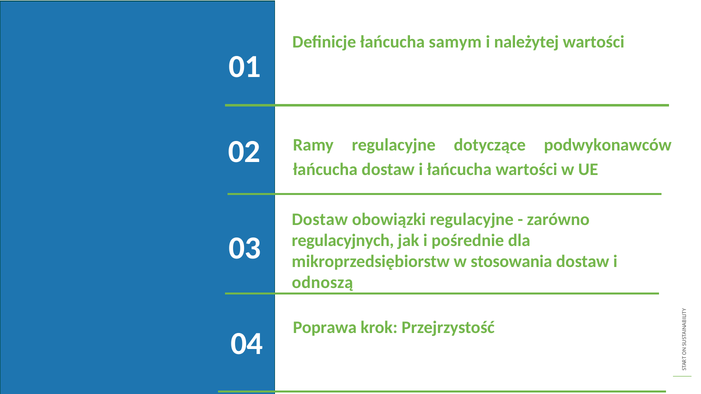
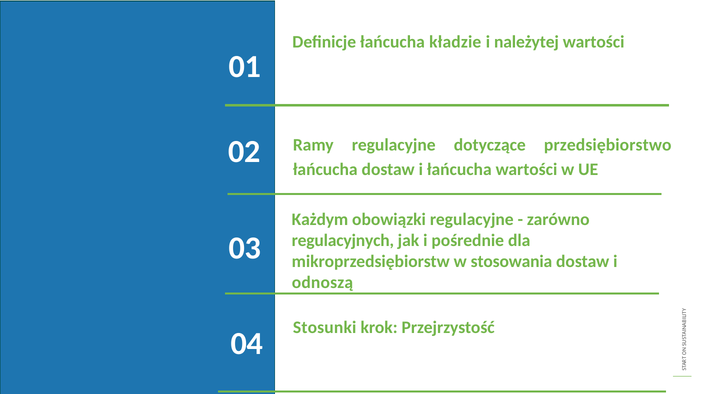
samym: samym -> kładzie
podwykonawców: podwykonawców -> przedsiębiorstwo
Dostaw at (320, 220): Dostaw -> Każdym
Poprawa: Poprawa -> Stosunki
